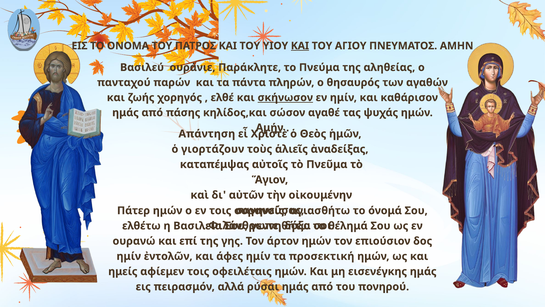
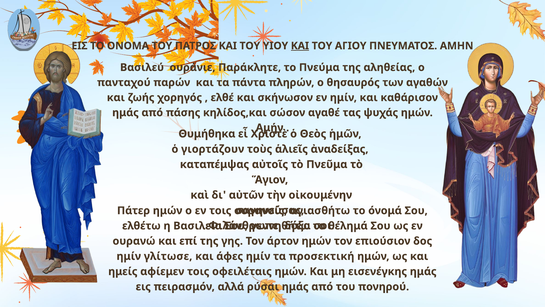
σκήνωσον underline: present -> none
Απάντηση: Απάντηση -> Θυμήθηκα
ἐντολῶν: ἐντολῶν -> γλίτωσε
